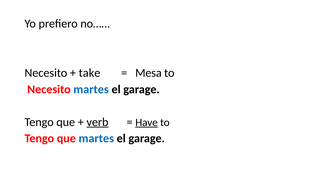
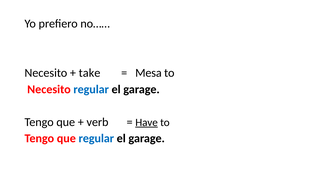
Necesito martes: martes -> regular
verb underline: present -> none
que martes: martes -> regular
